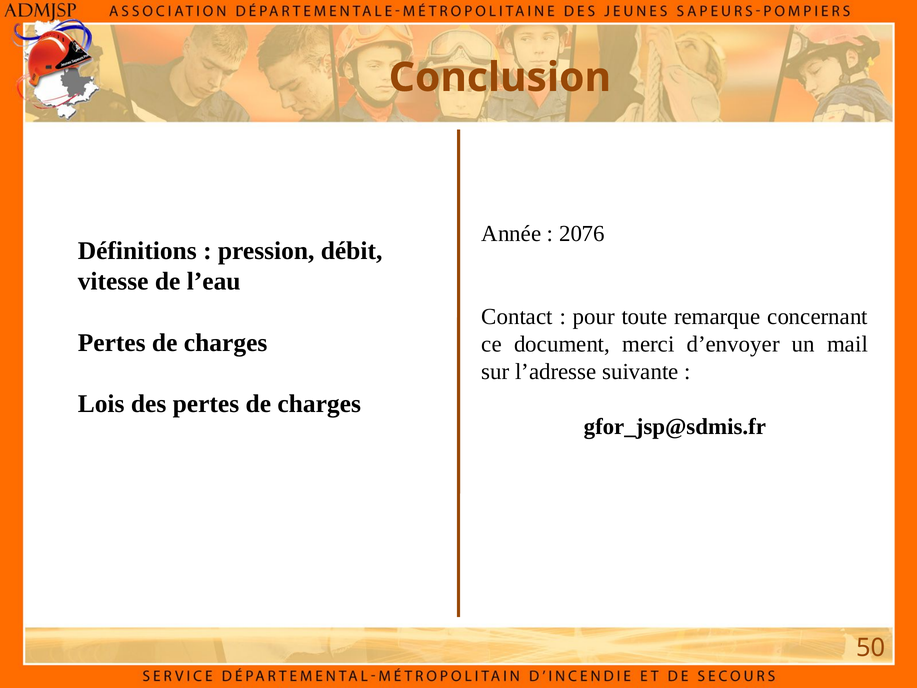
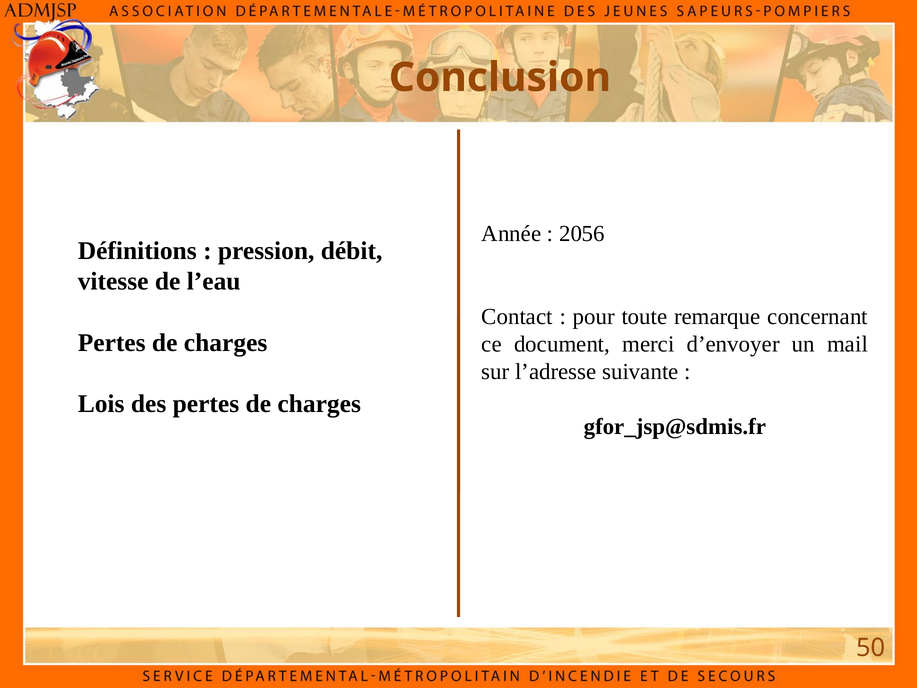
2076: 2076 -> 2056
